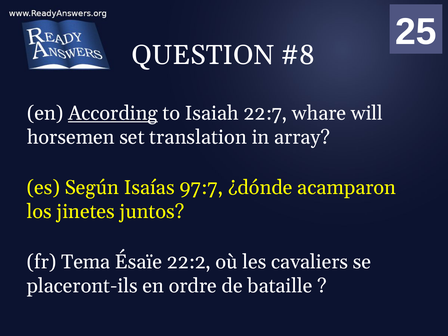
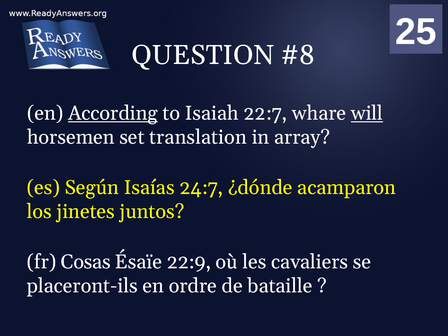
will underline: none -> present
97:7: 97:7 -> 24:7
Tema: Tema -> Cosas
22:2: 22:2 -> 22:9
